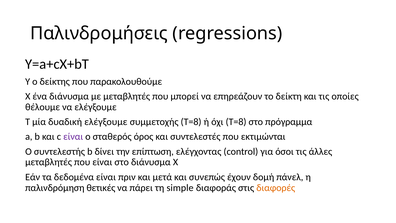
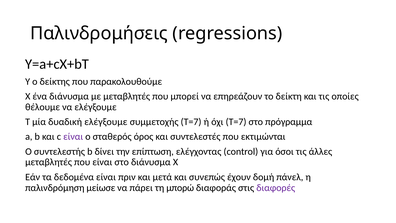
συμμετοχής Τ=8: Τ=8 -> Τ=7
όχι Τ=8: Τ=8 -> Τ=7
θετικές: θετικές -> μείωσε
simple: simple -> μπορώ
διαφορές colour: orange -> purple
